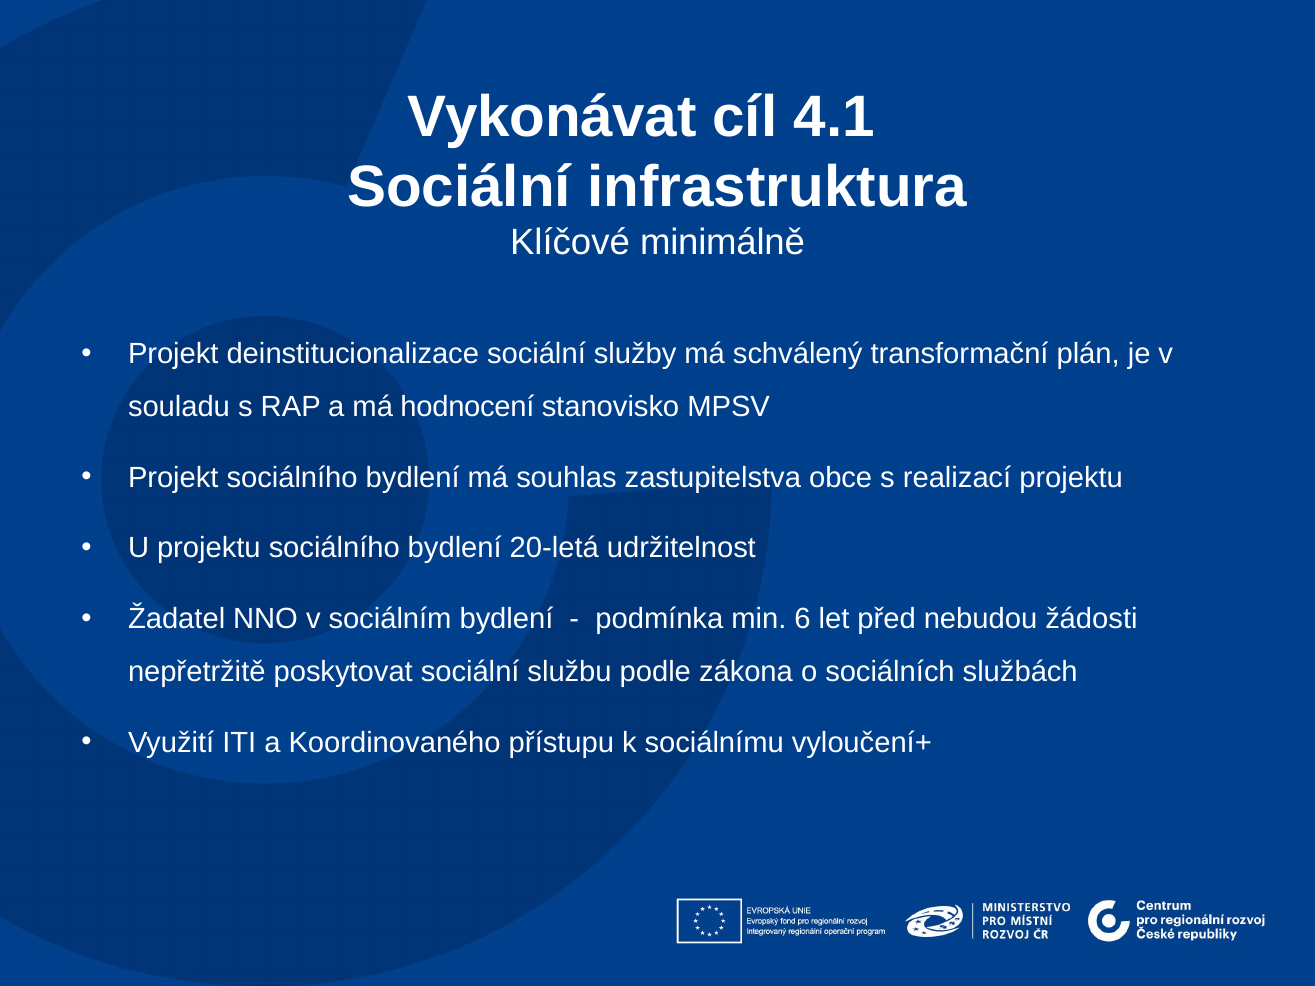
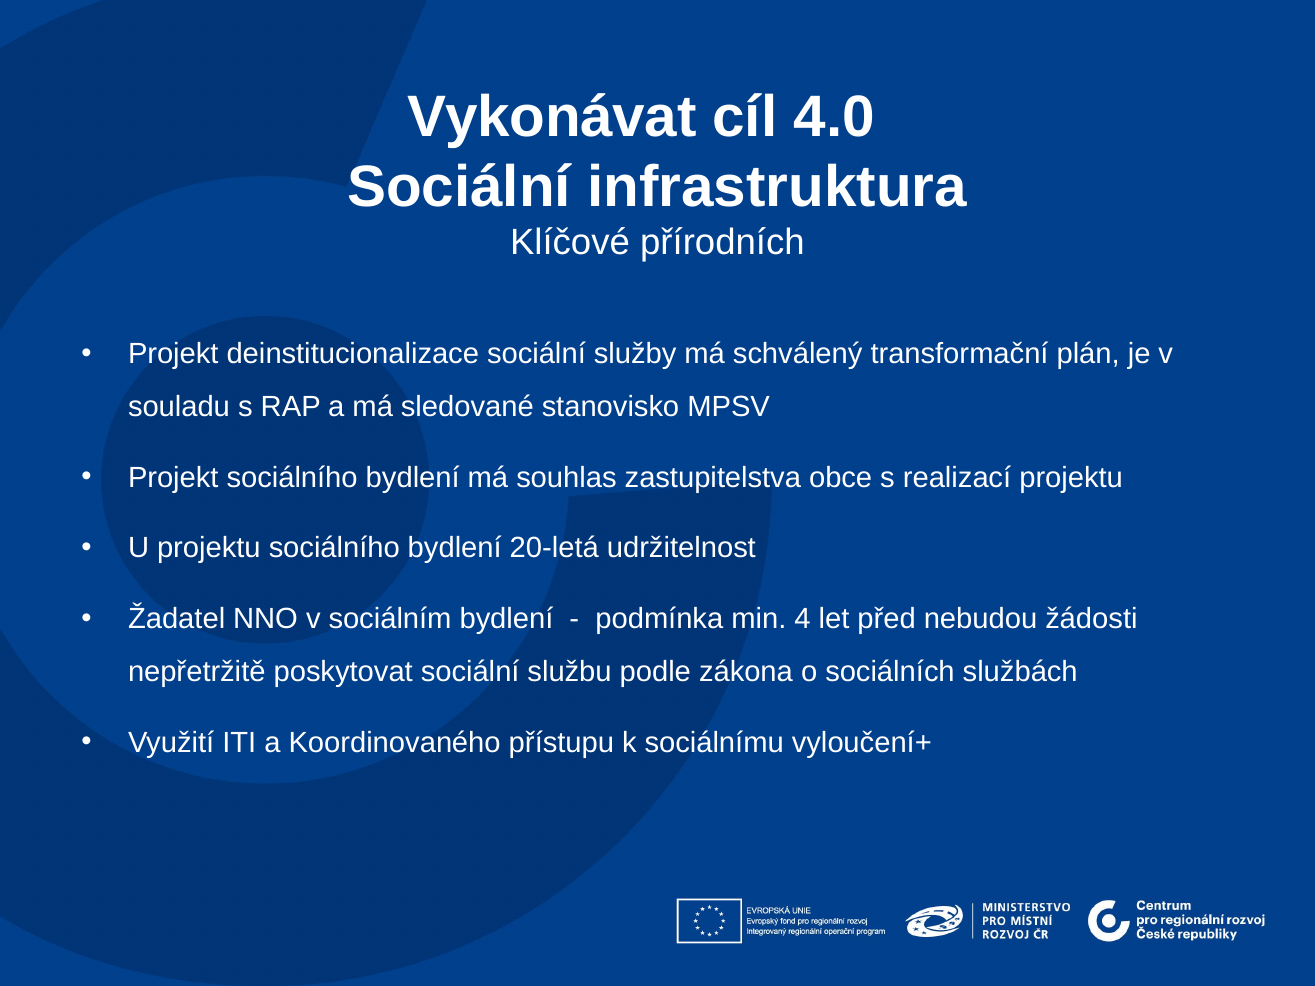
4.1: 4.1 -> 4.0
minimálně: minimálně -> přírodních
hodnocení: hodnocení -> sledované
6: 6 -> 4
